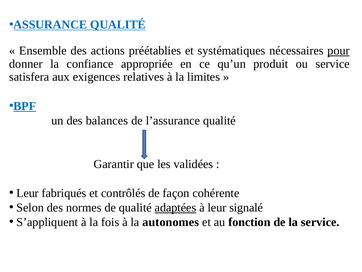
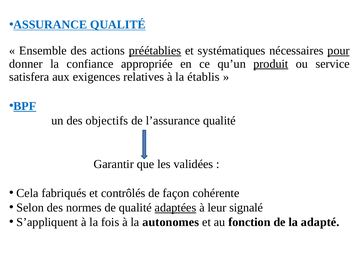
préétablies underline: none -> present
produit underline: none -> present
limites: limites -> établis
balances: balances -> objectifs
Leur at (28, 193): Leur -> Cela
la service: service -> adapté
